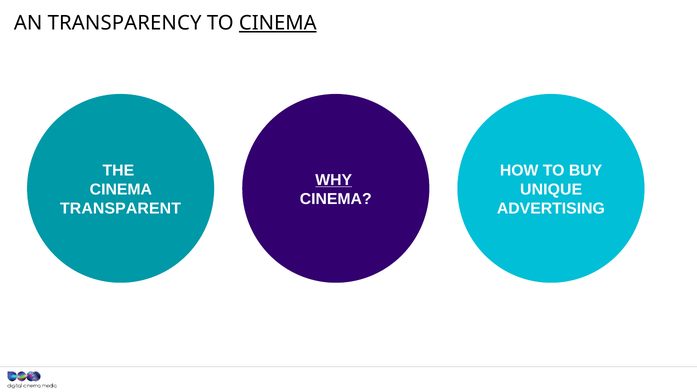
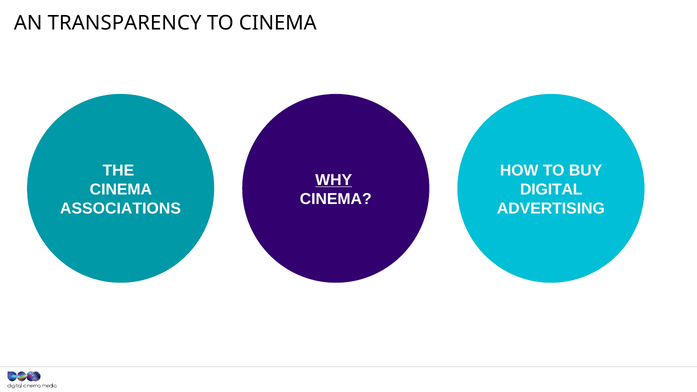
CINEMA at (278, 23) underline: present -> none
UNIQUE: UNIQUE -> DIGITAL
TRANSPARENT: TRANSPARENT -> ASSOCIATIONS
